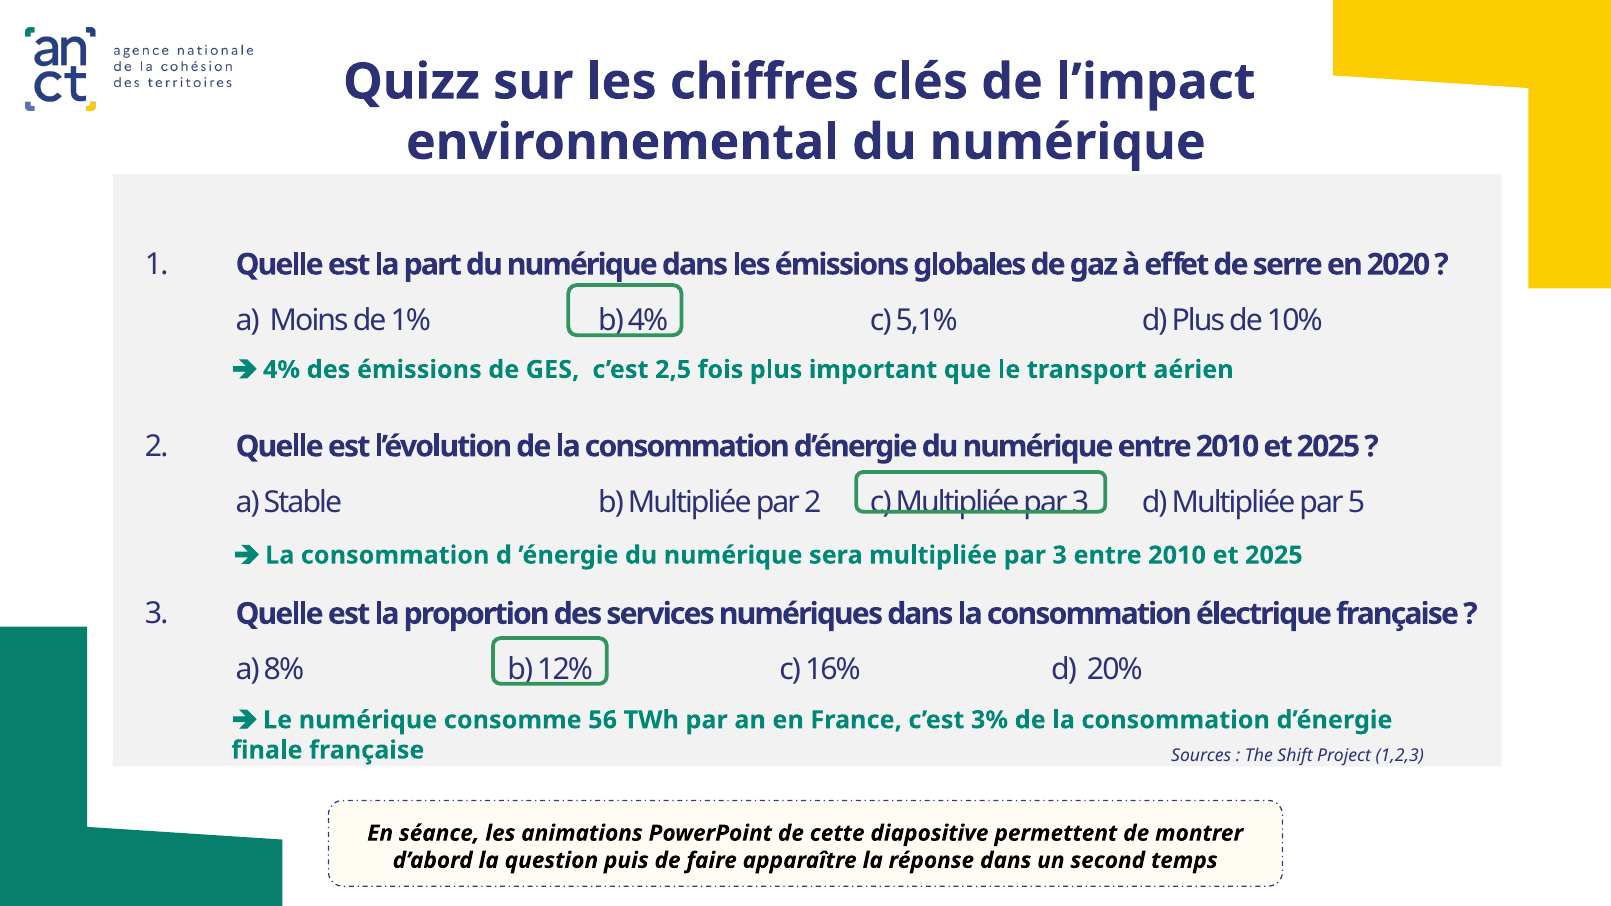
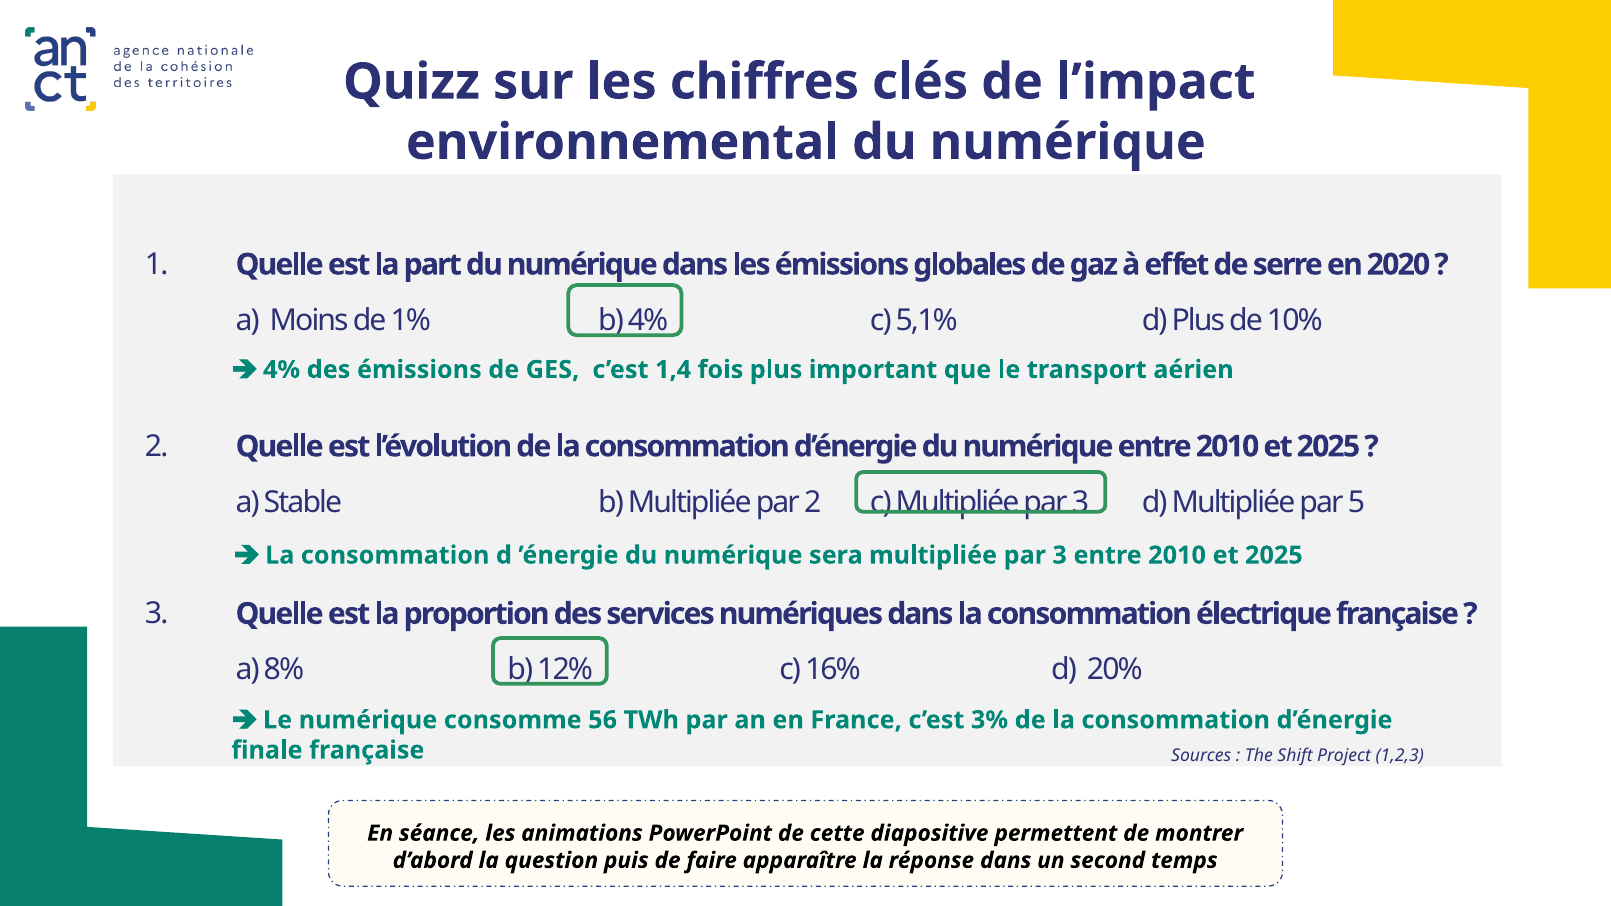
2,5: 2,5 -> 1,4
